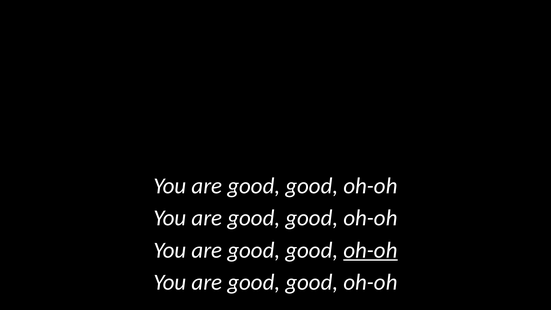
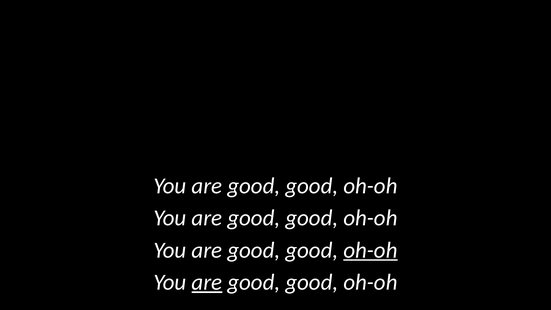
are at (207, 282) underline: none -> present
